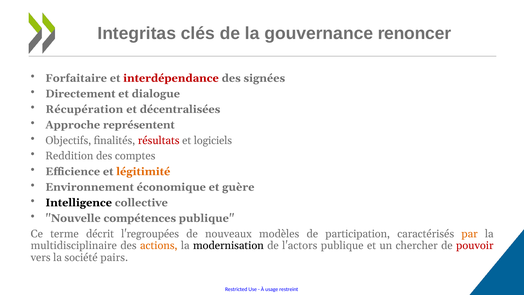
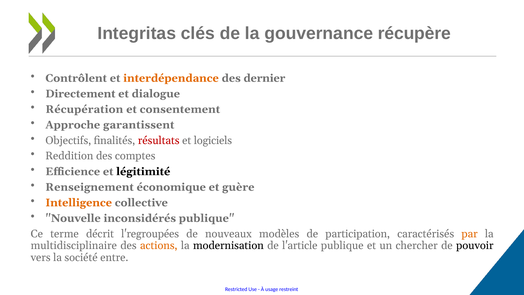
renoncer: renoncer -> récupère
Forfaitaire: Forfaitaire -> Contrôlent
interdépendance colour: red -> orange
signées: signées -> dernier
décentralisées: décentralisées -> consentement
représentent: représentent -> garantissent
légitimité colour: orange -> black
Environnement: Environnement -> Renseignement
Intelligence colour: black -> orange
compétences: compétences -> inconsidérés
l'actors: l'actors -> l'article
pouvoir colour: red -> black
pairs: pairs -> entre
